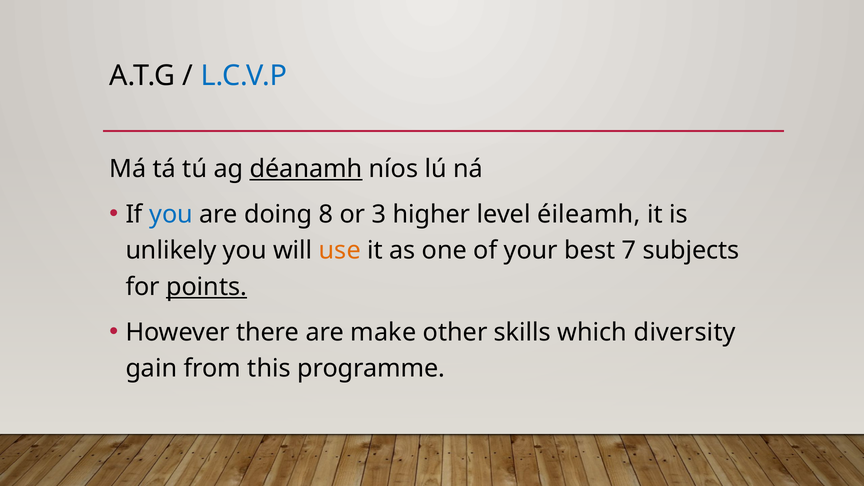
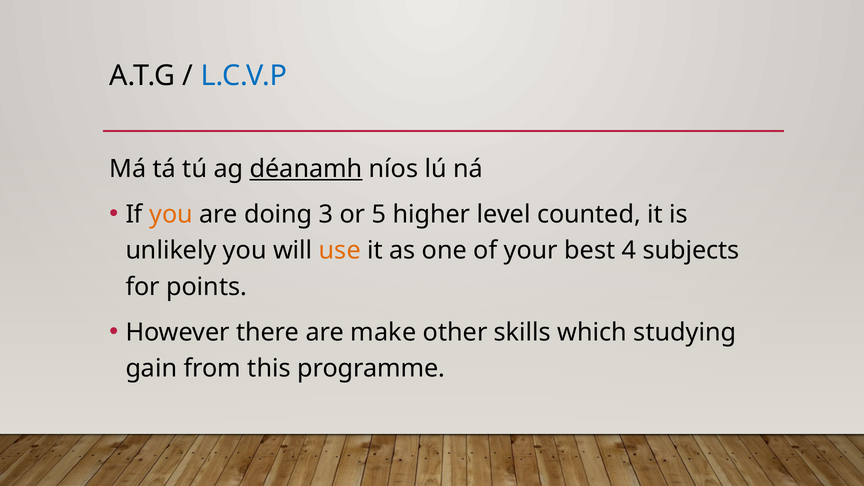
you at (171, 214) colour: blue -> orange
8: 8 -> 3
3: 3 -> 5
éileamh: éileamh -> counted
7: 7 -> 4
points underline: present -> none
diversity: diversity -> studying
